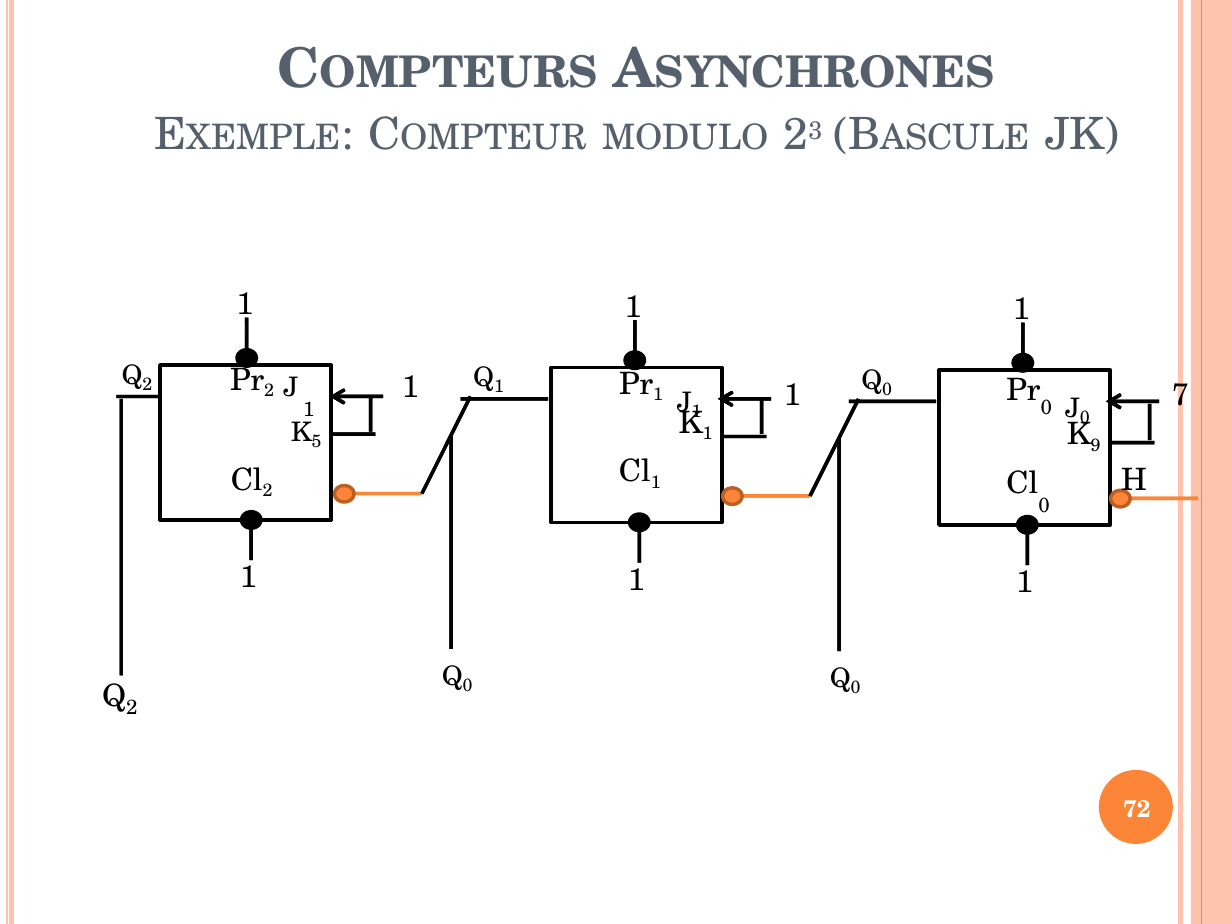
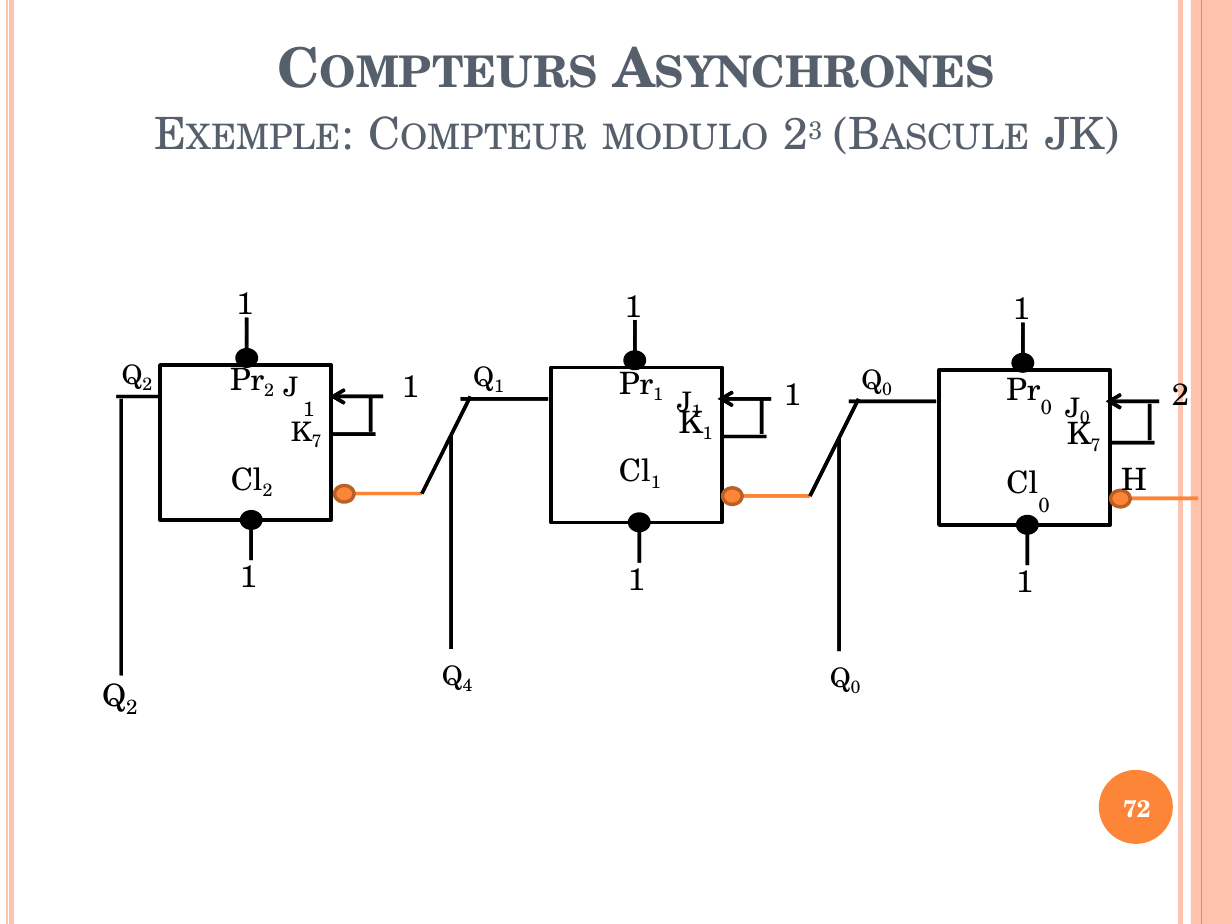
1 7: 7 -> 2
5 at (317, 441): 5 -> 7
9 at (1096, 445): 9 -> 7
0 at (467, 686): 0 -> 4
